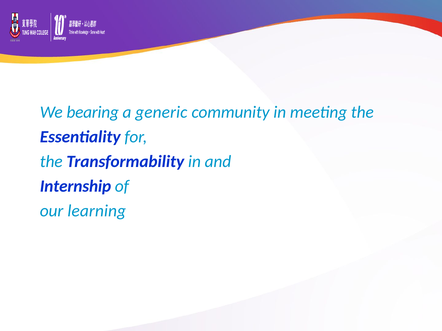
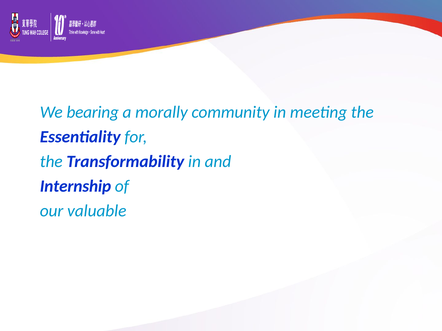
generic: generic -> morally
learning: learning -> valuable
